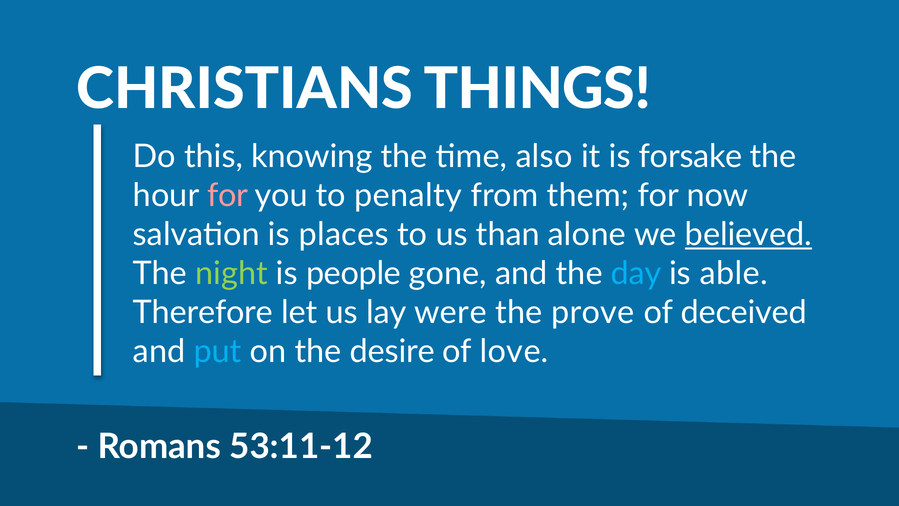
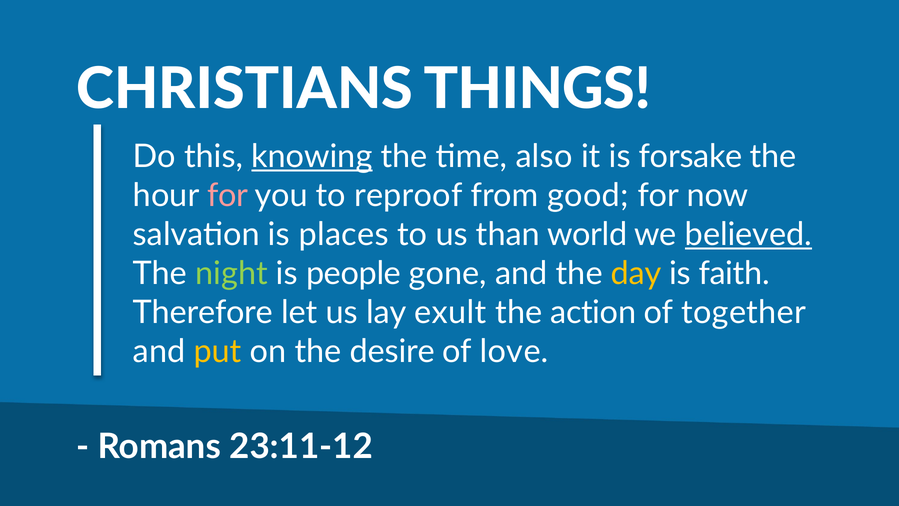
knowing underline: none -> present
penalty: penalty -> reproof
them: them -> good
alone: alone -> world
day colour: light blue -> yellow
able: able -> faith
were: were -> exult
prove: prove -> action
deceived: deceived -> together
put colour: light blue -> yellow
53:11-12: 53:11-12 -> 23:11-12
